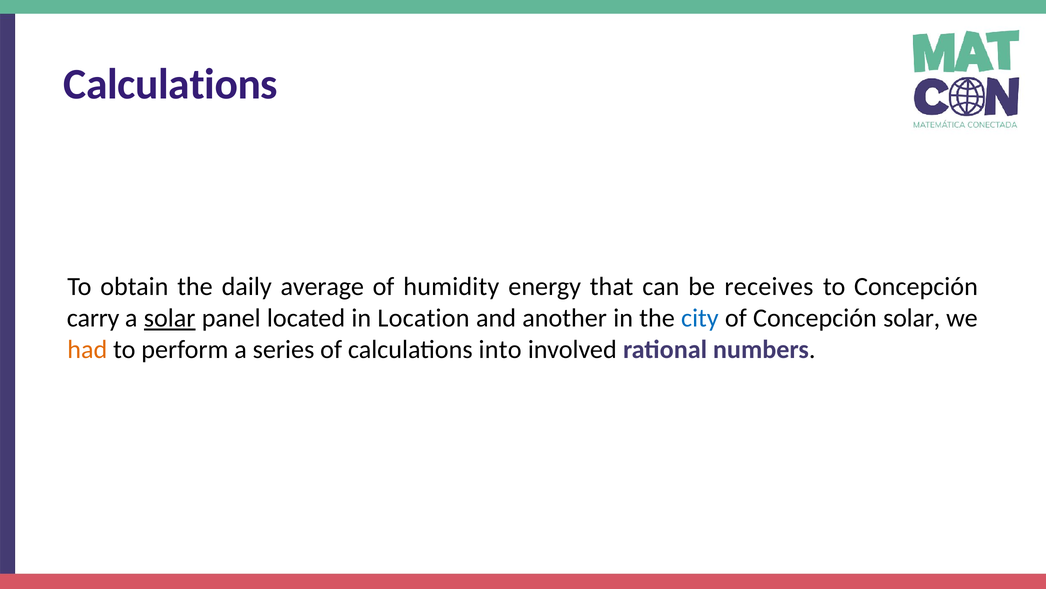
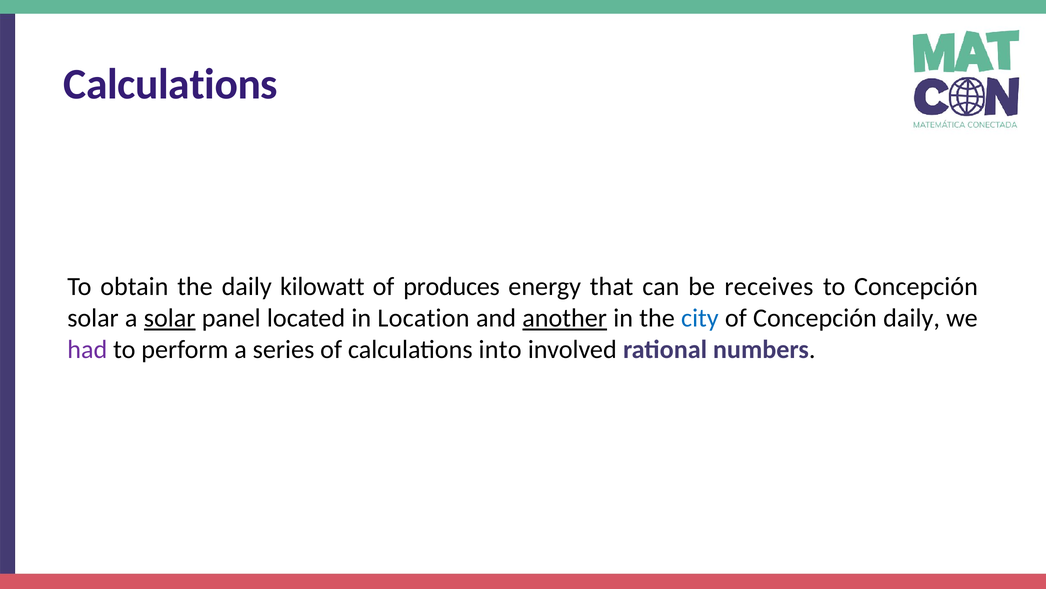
average: average -> kilowatt
humidity: humidity -> produces
carry at (93, 318): carry -> solar
another underline: none -> present
Concepción solar: solar -> daily
had colour: orange -> purple
